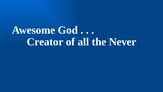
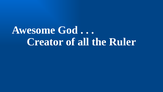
Never: Never -> Ruler
